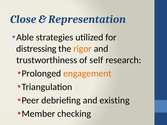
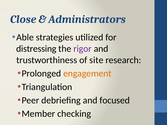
Representation: Representation -> Administrators
rigor colour: orange -> purple
self: self -> site
existing: existing -> focused
